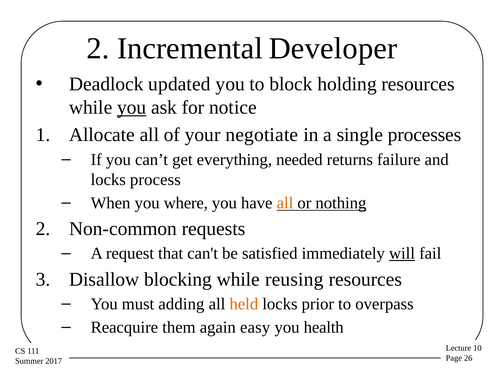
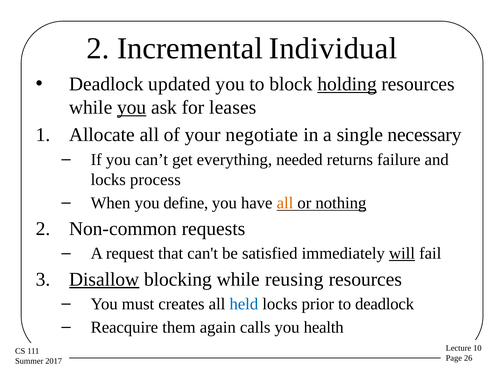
Developer: Developer -> Individual
holding underline: none -> present
notice: notice -> leases
processes: processes -> necessary
where: where -> define
Disallow underline: none -> present
adding: adding -> creates
held colour: orange -> blue
to overpass: overpass -> deadlock
easy: easy -> calls
